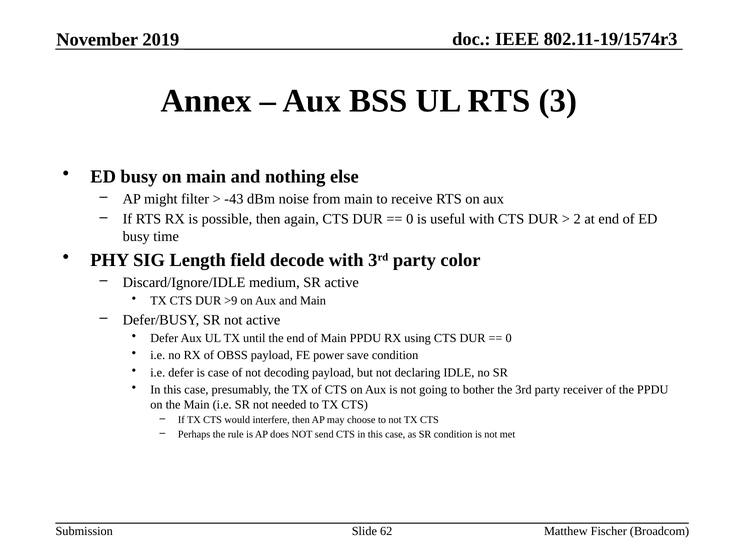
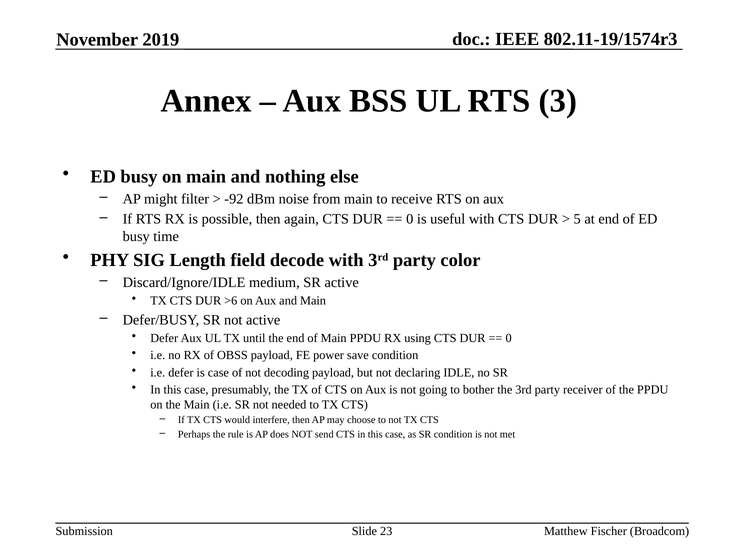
-43: -43 -> -92
2: 2 -> 5
>9: >9 -> >6
62: 62 -> 23
